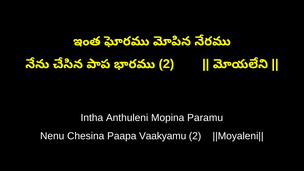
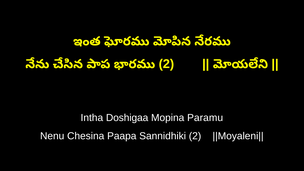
Anthuleni: Anthuleni -> Doshigaa
Vaakyamu: Vaakyamu -> Sannidhiki
